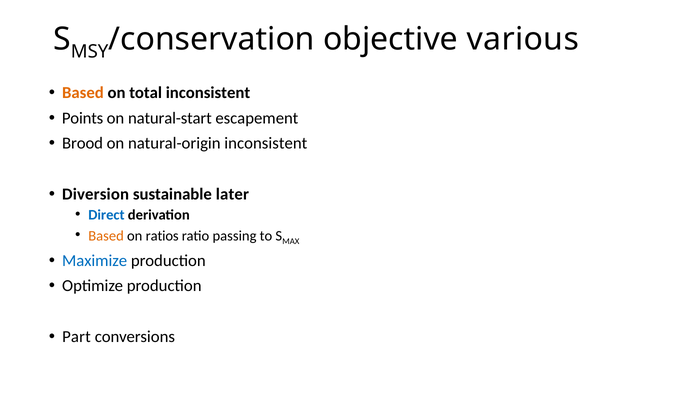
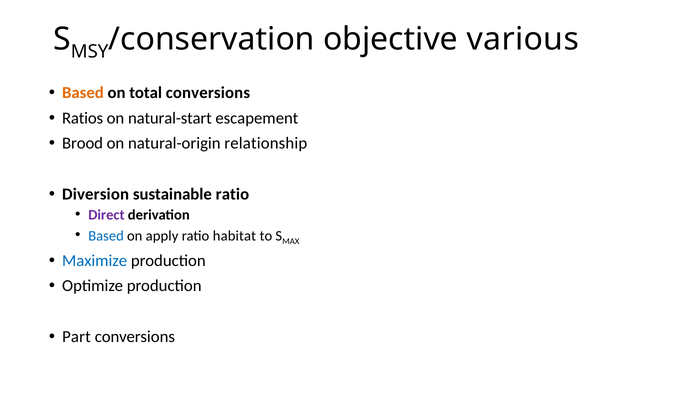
total inconsistent: inconsistent -> conversions
Points: Points -> Ratios
natural-origin inconsistent: inconsistent -> relationship
sustainable later: later -> ratio
Direct colour: blue -> purple
Based at (106, 236) colour: orange -> blue
ratios: ratios -> apply
passing: passing -> habitat
